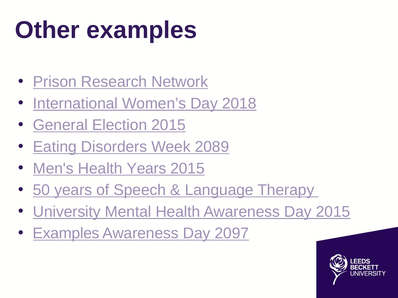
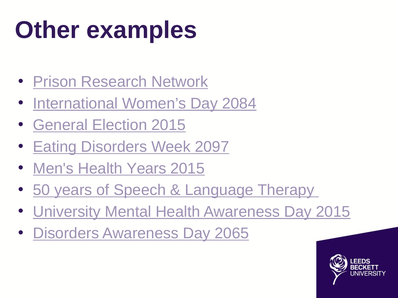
2018: 2018 -> 2084
2089: 2089 -> 2097
Examples at (66, 234): Examples -> Disorders
2097: 2097 -> 2065
